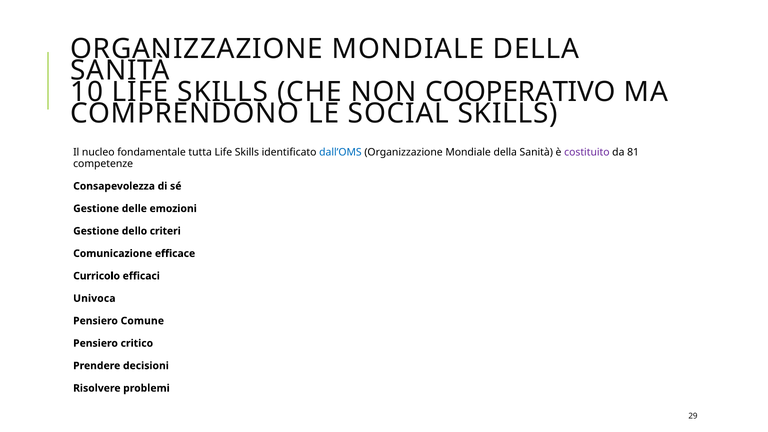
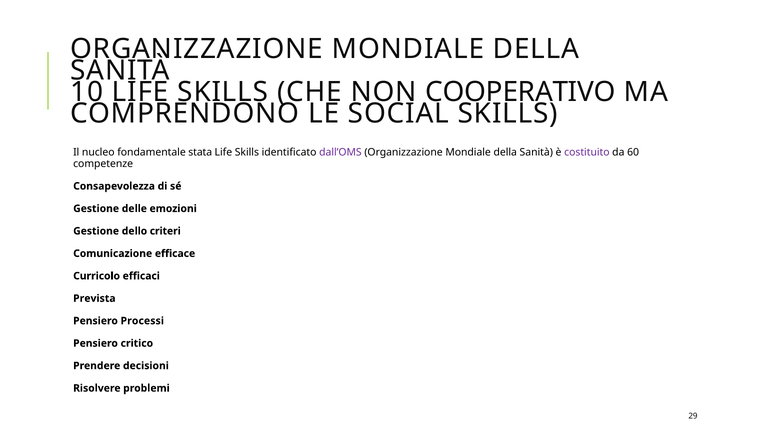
tutta: tutta -> stata
dall’OMS colour: blue -> purple
81: 81 -> 60
Univoca: Univoca -> Prevista
Comune: Comune -> Processi
